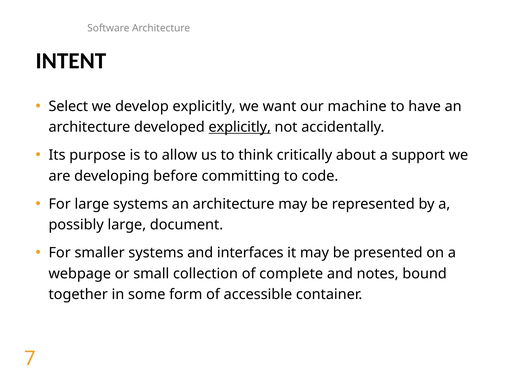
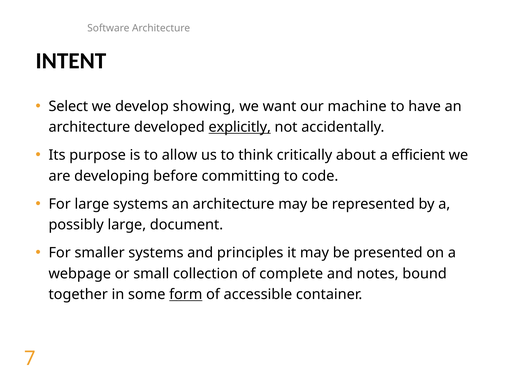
develop explicitly: explicitly -> showing
support: support -> efficient
interfaces: interfaces -> principles
form underline: none -> present
